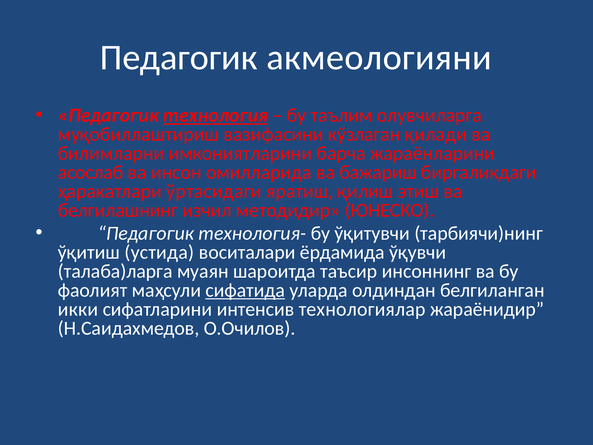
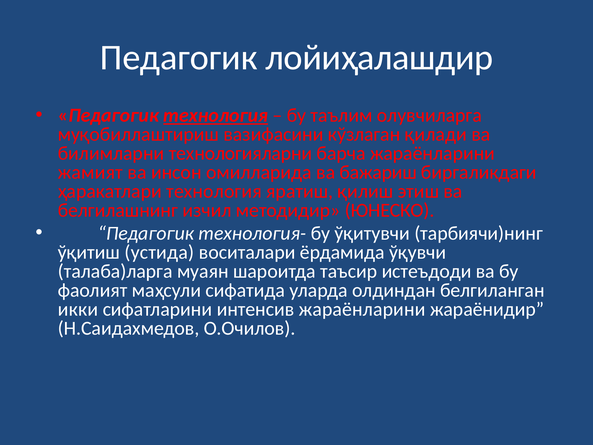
акмеологияни: акмеологияни -> лойиҳалашдир
имкониятларини: имкониятларини -> технологияларни
асослаб: асослаб -> жамият
ҳаракатлари ўртасидаги: ўртасидаги -> технология
инсоннинг: инсоннинг -> истеъдоди
сифатида underline: present -> none
интенсив технологиялар: технологиялар -> жараёнларини
